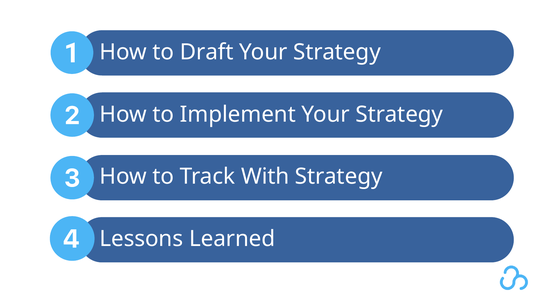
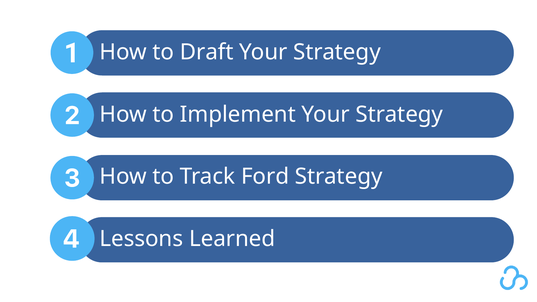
With: With -> Ford
